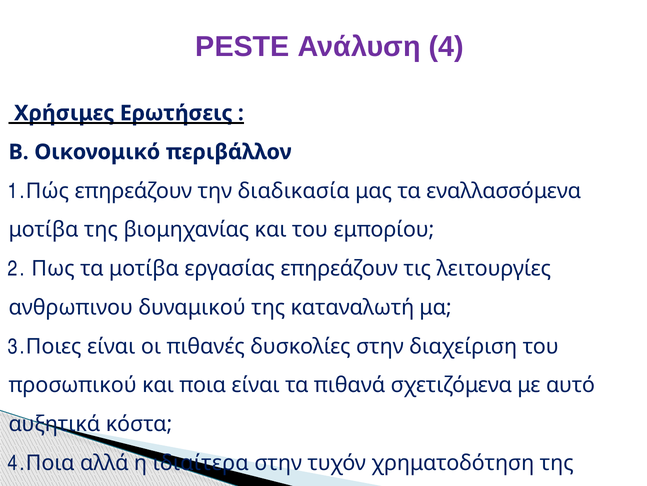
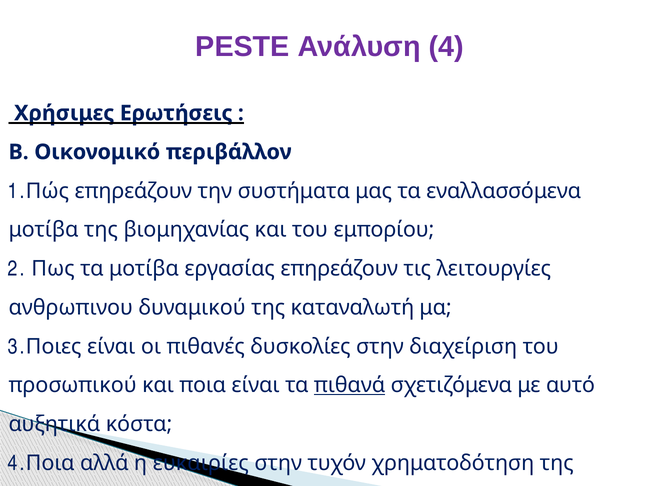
διαδικασία: διαδικασία -> συστήματα
πιθανά underline: none -> present
ιδιαίτερα: ιδιαίτερα -> ευκαιρίες
